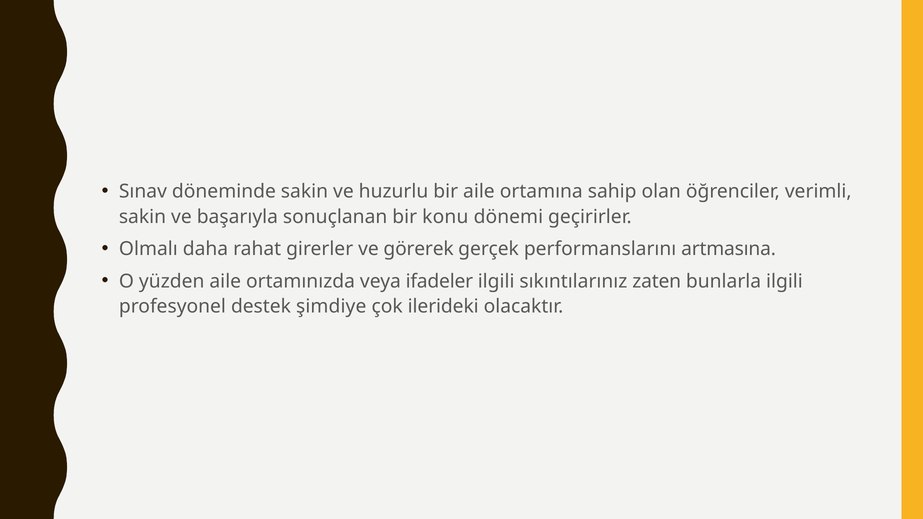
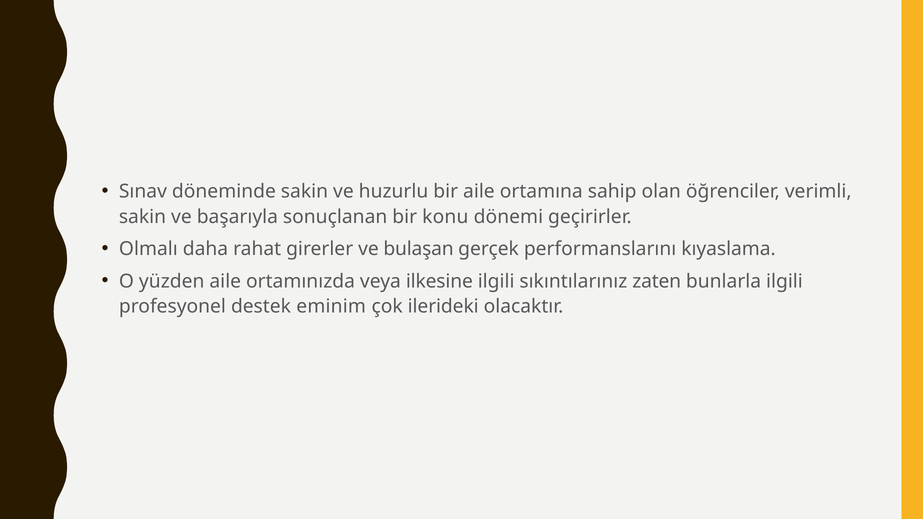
görerek: görerek -> bulaşan
artmasına: artmasına -> kıyaslama
ifadeler: ifadeler -> ilkesine
şimdiye: şimdiye -> eminim
